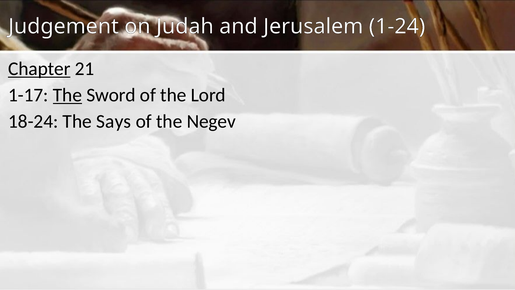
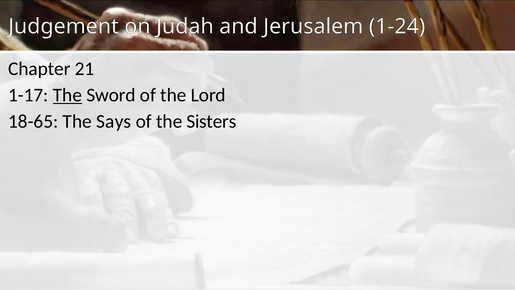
Chapter underline: present -> none
18-24: 18-24 -> 18-65
Negev: Negev -> Sisters
